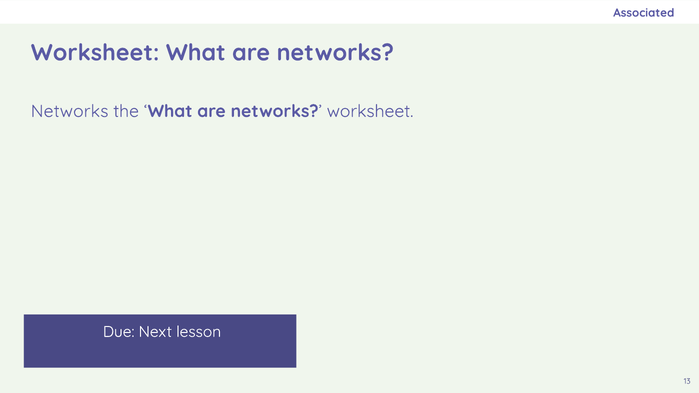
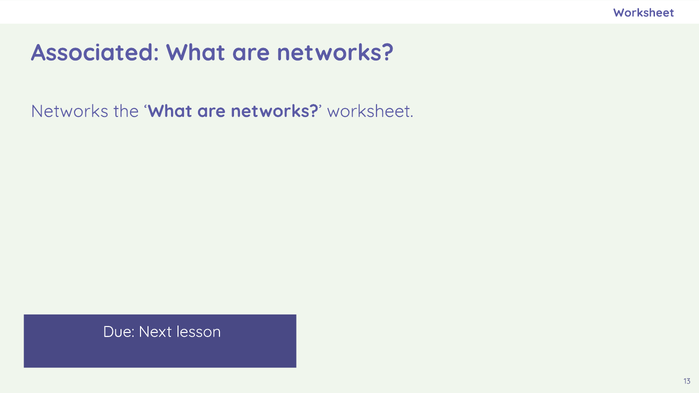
Associated at (644, 13): Associated -> Worksheet
Worksheet at (95, 53): Worksheet -> Associated
